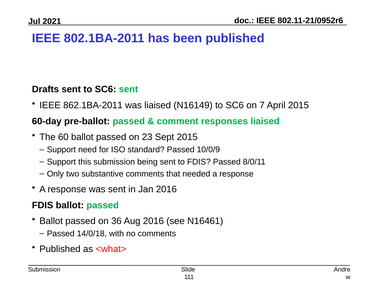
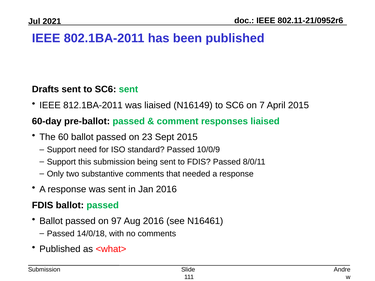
862.1BA-2011: 862.1BA-2011 -> 812.1BA-2011
36: 36 -> 97
